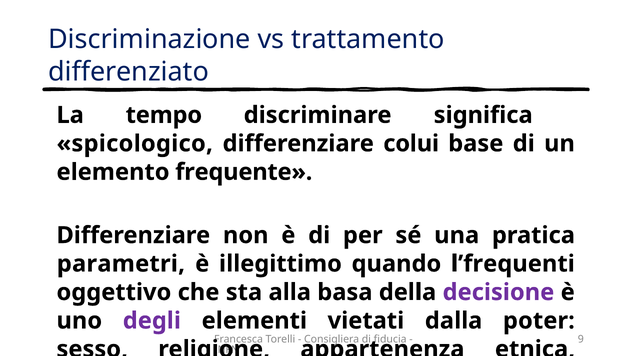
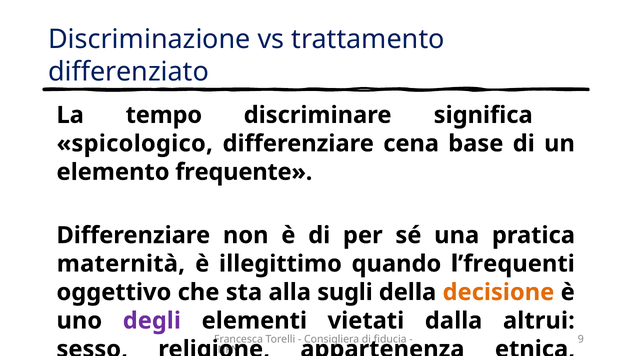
colui: colui -> cena
parametri: parametri -> maternità
basa: basa -> sugli
decisione colour: purple -> orange
poter: poter -> altrui
